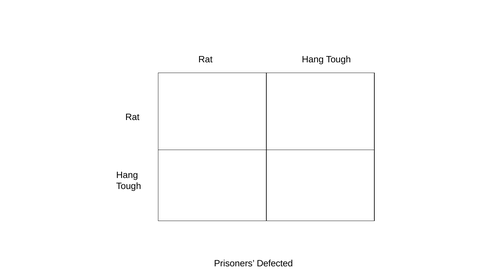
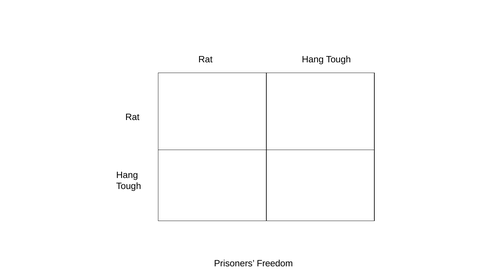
Defected: Defected -> Freedom
